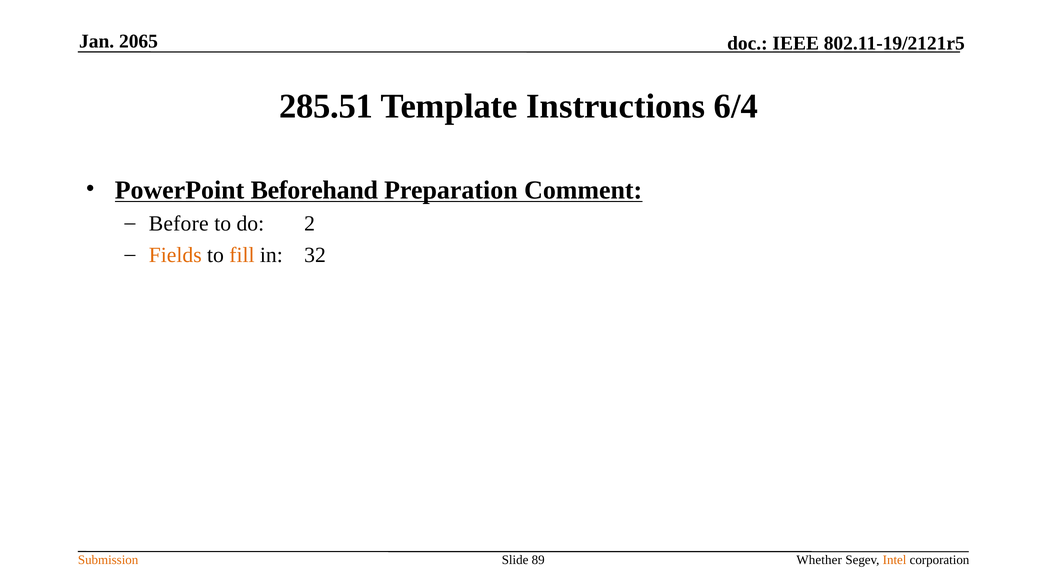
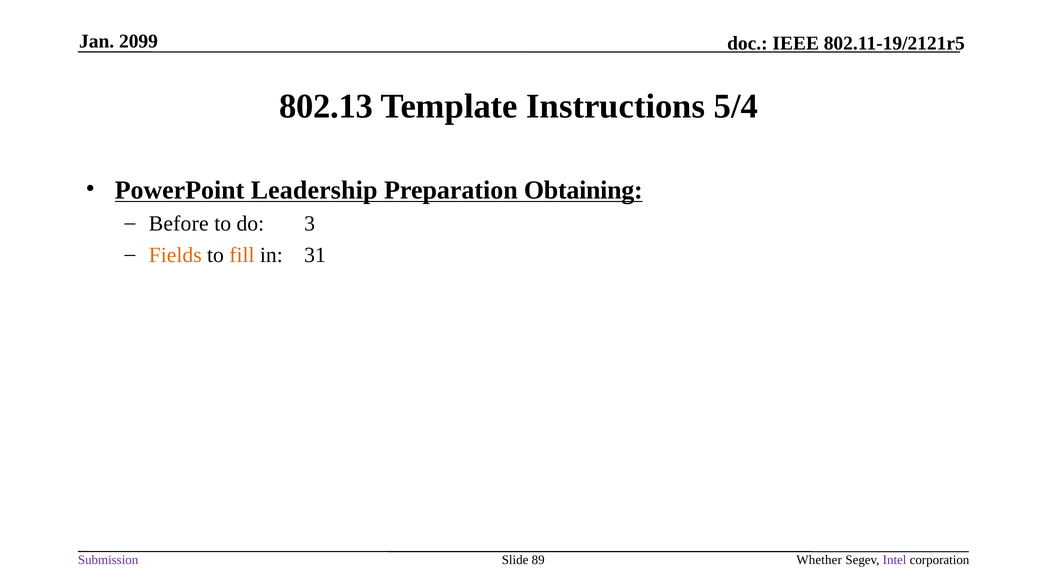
2065: 2065 -> 2099
285.51: 285.51 -> 802.13
6/4: 6/4 -> 5/4
Beforehand: Beforehand -> Leadership
Comment: Comment -> Obtaining
2: 2 -> 3
32: 32 -> 31
Submission colour: orange -> purple
Intel colour: orange -> purple
